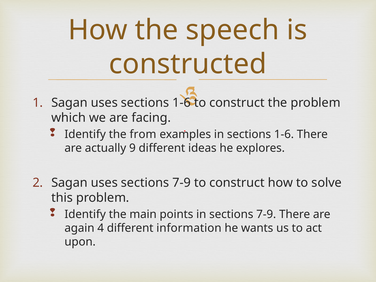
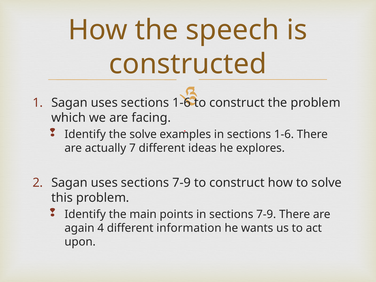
the from: from -> solve
9: 9 -> 7
